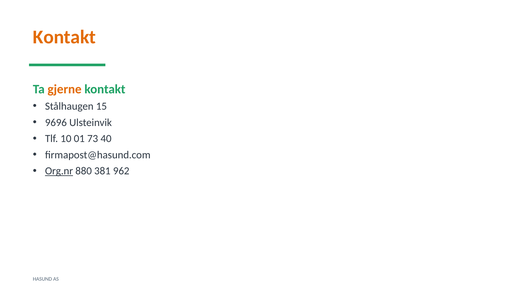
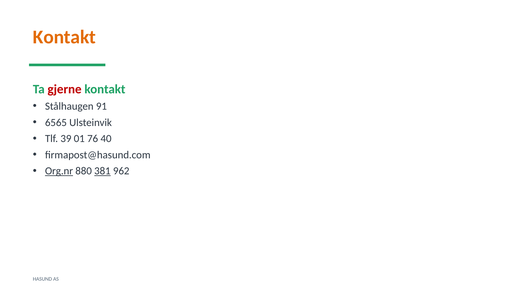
gjerne colour: orange -> red
15: 15 -> 91
9696: 9696 -> 6565
10: 10 -> 39
73: 73 -> 76
381 underline: none -> present
